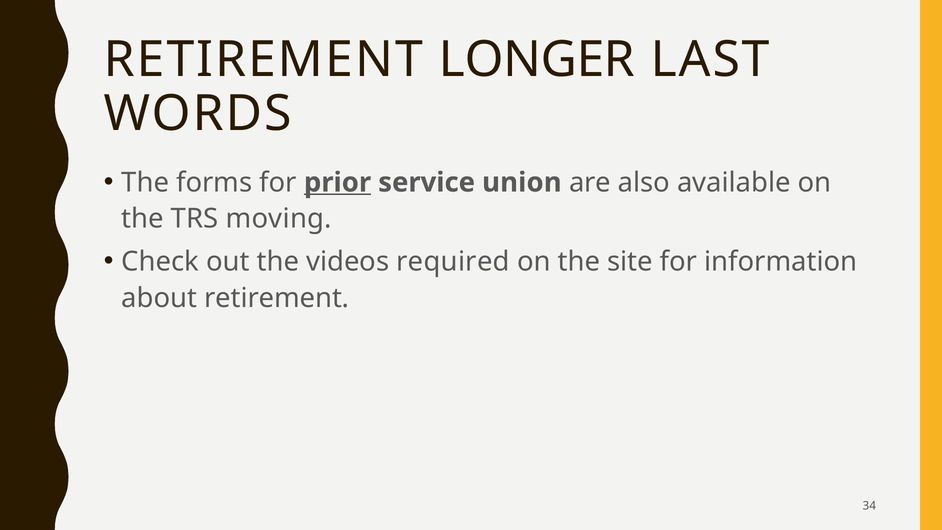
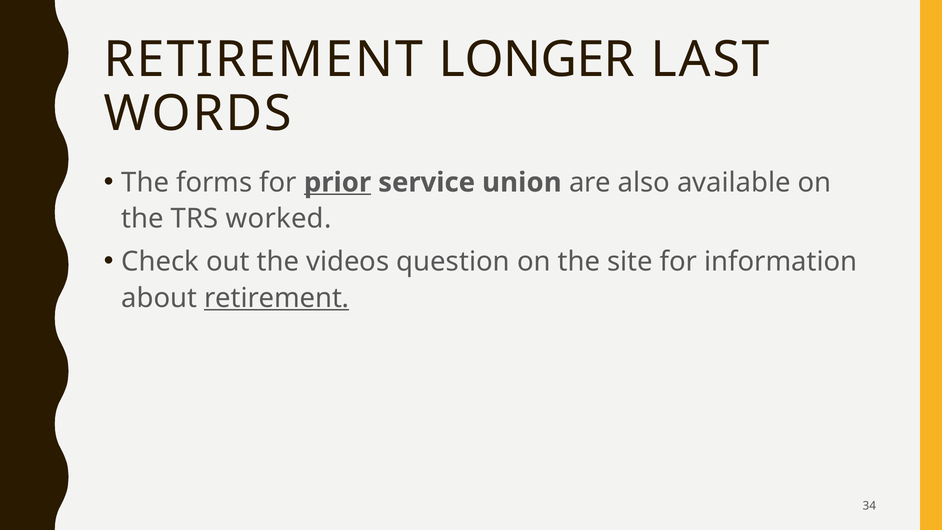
moving: moving -> worked
required: required -> question
retirement at (277, 298) underline: none -> present
